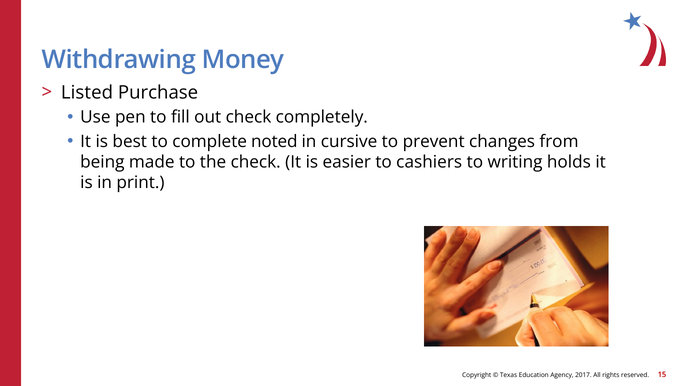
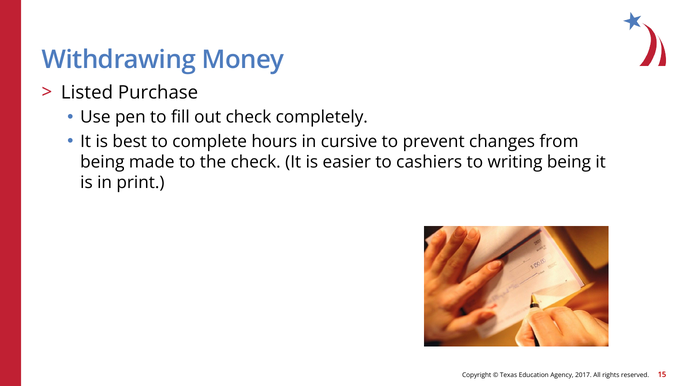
noted: noted -> hours
writing holds: holds -> being
